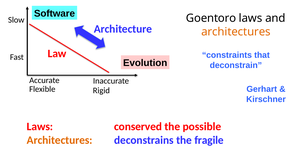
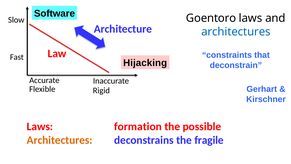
architectures at (236, 32) colour: orange -> blue
Evolution: Evolution -> Hijacking
conserved: conserved -> formation
